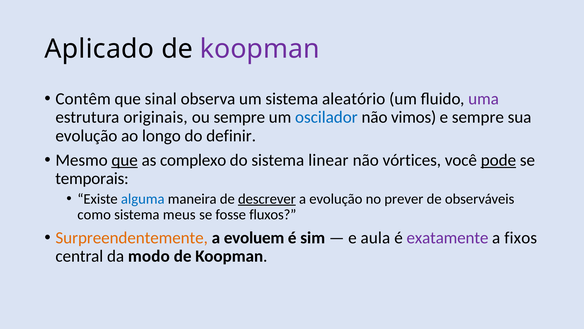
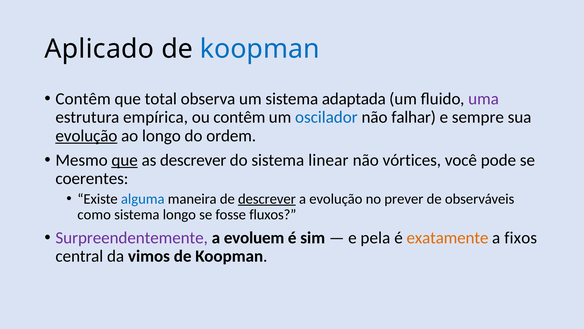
koopman at (260, 49) colour: purple -> blue
sinal: sinal -> total
aleatório: aleatório -> adaptada
originais: originais -> empírica
ou sempre: sempre -> contêm
vimos: vimos -> falhar
evolução at (86, 136) underline: none -> present
definir: definir -> ordem
as complexo: complexo -> descrever
pode underline: present -> none
temporais: temporais -> coerentes
sistema meus: meus -> longo
Surpreendentemente colour: orange -> purple
aula: aula -> pela
exatamente colour: purple -> orange
modo: modo -> vimos
